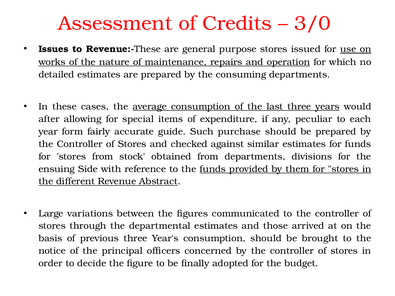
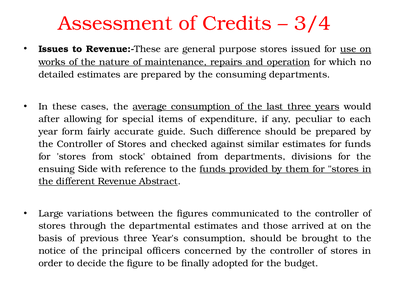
3/0: 3/0 -> 3/4
purchase: purchase -> difference
